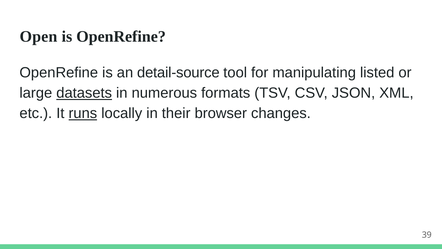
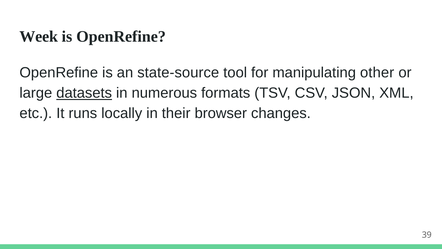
Open: Open -> Week
detail-source: detail-source -> state-source
listed: listed -> other
runs underline: present -> none
